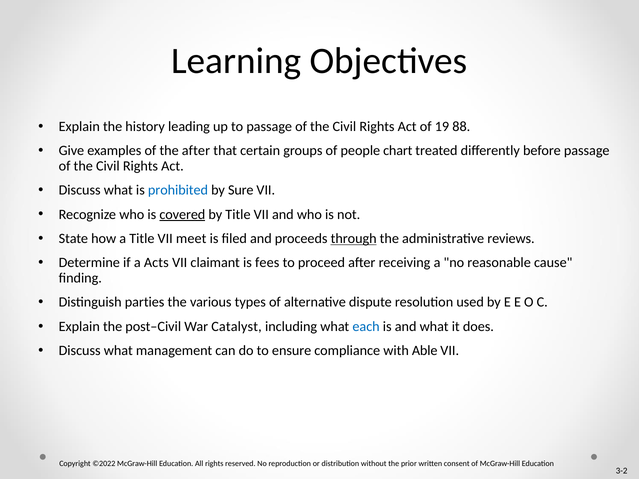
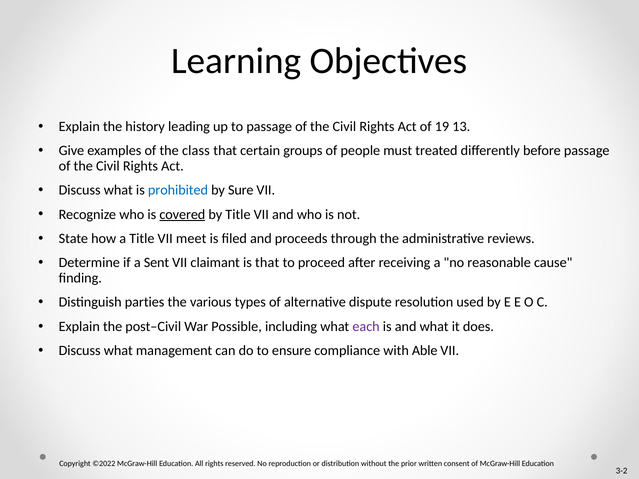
88: 88 -> 13
the after: after -> class
chart: chart -> must
through underline: present -> none
Acts: Acts -> Sent
is fees: fees -> that
Catalyst: Catalyst -> Possible
each colour: blue -> purple
